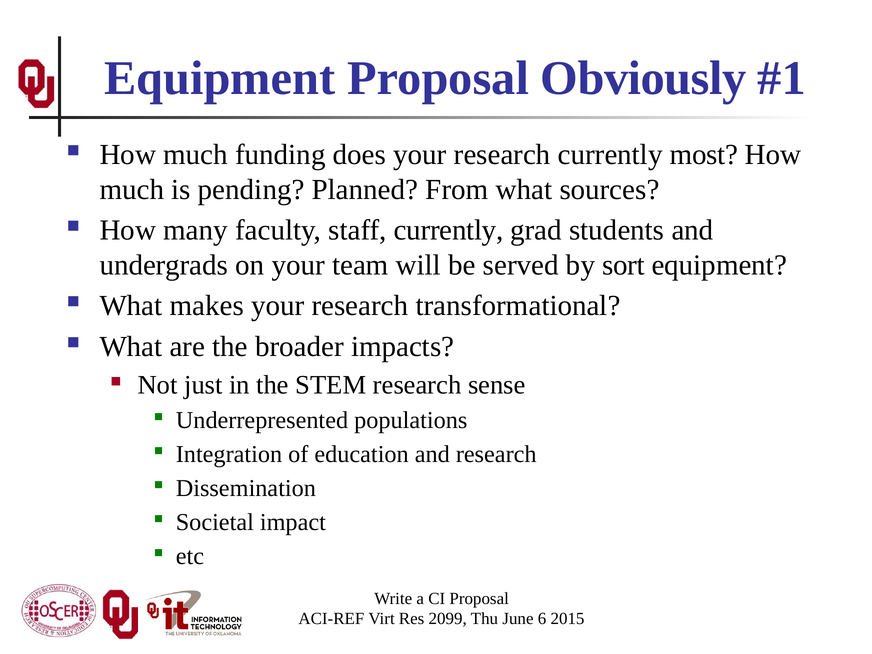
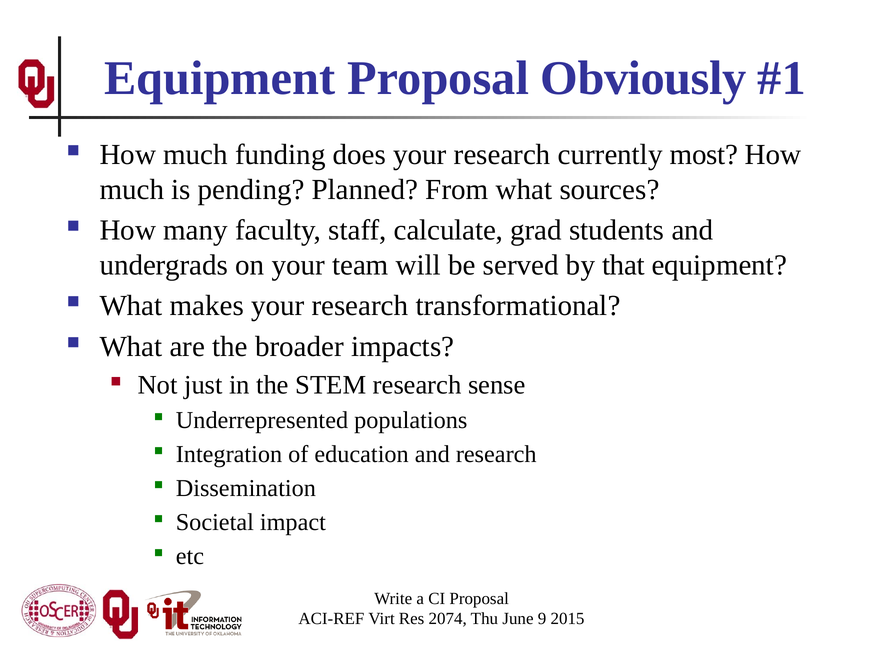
staff currently: currently -> calculate
sort: sort -> that
2099: 2099 -> 2074
6: 6 -> 9
